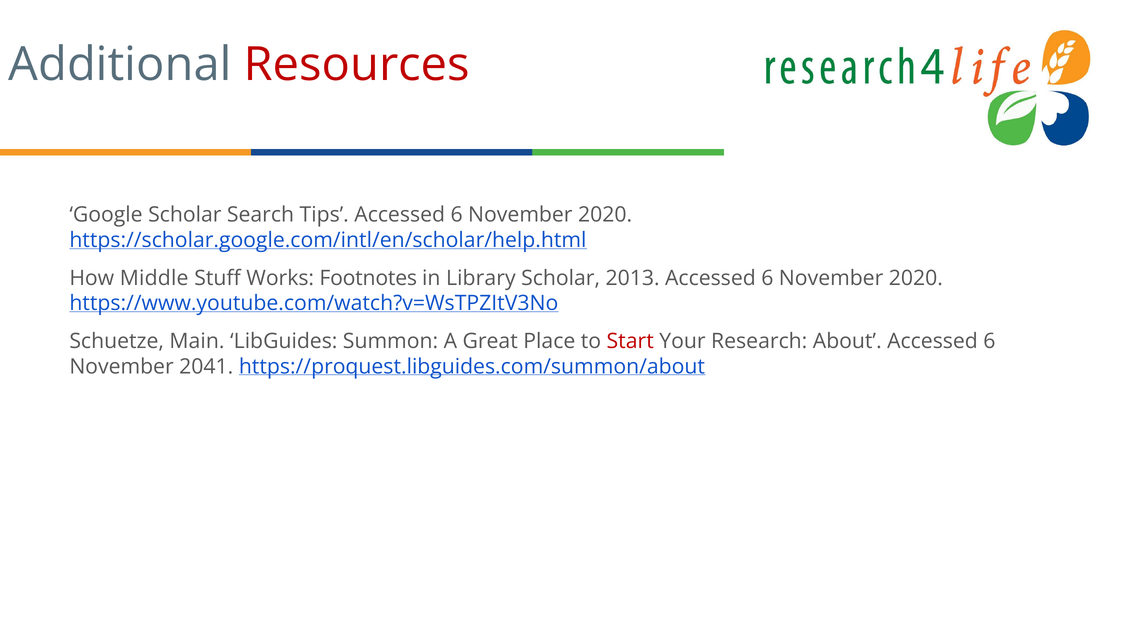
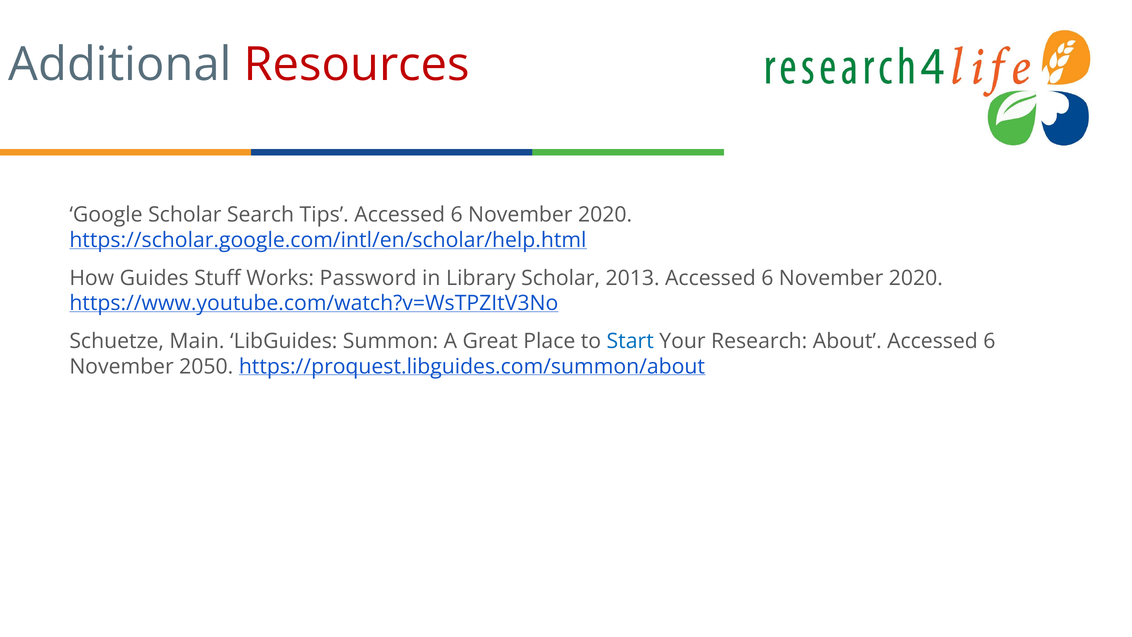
Middle: Middle -> Guides
Footnotes: Footnotes -> Password
Start colour: red -> blue
2041: 2041 -> 2050
